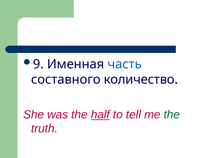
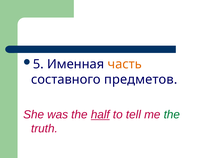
9: 9 -> 5
часть colour: blue -> orange
количество: количество -> предметов
